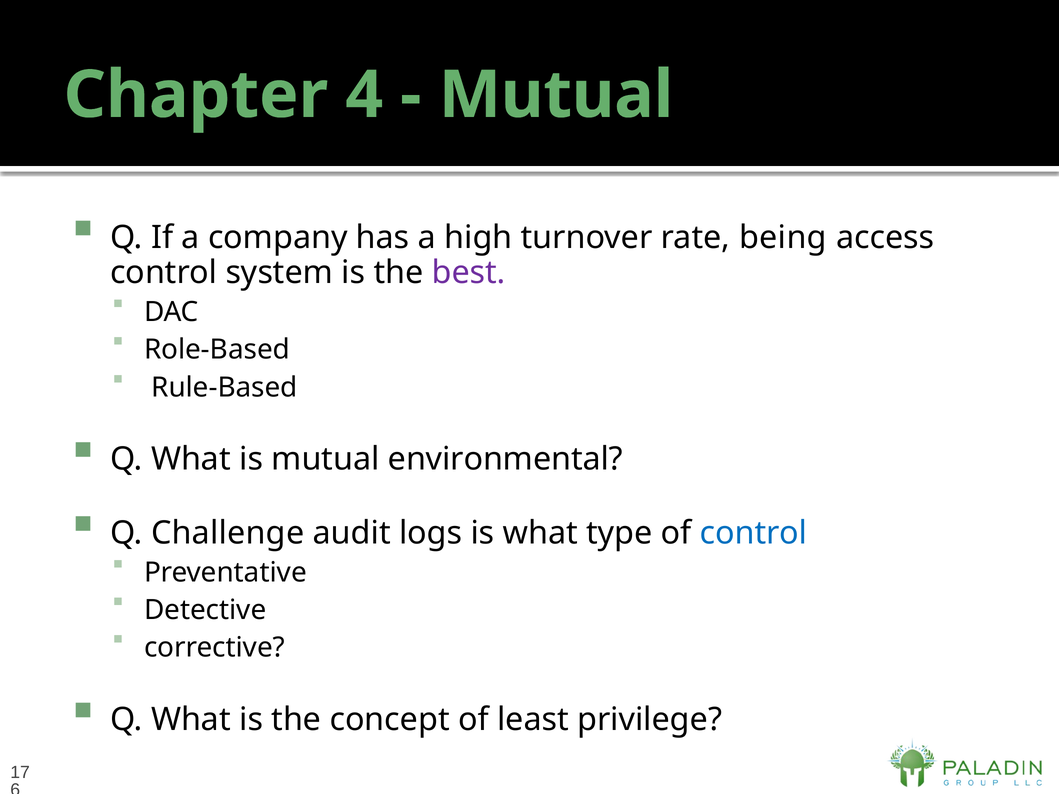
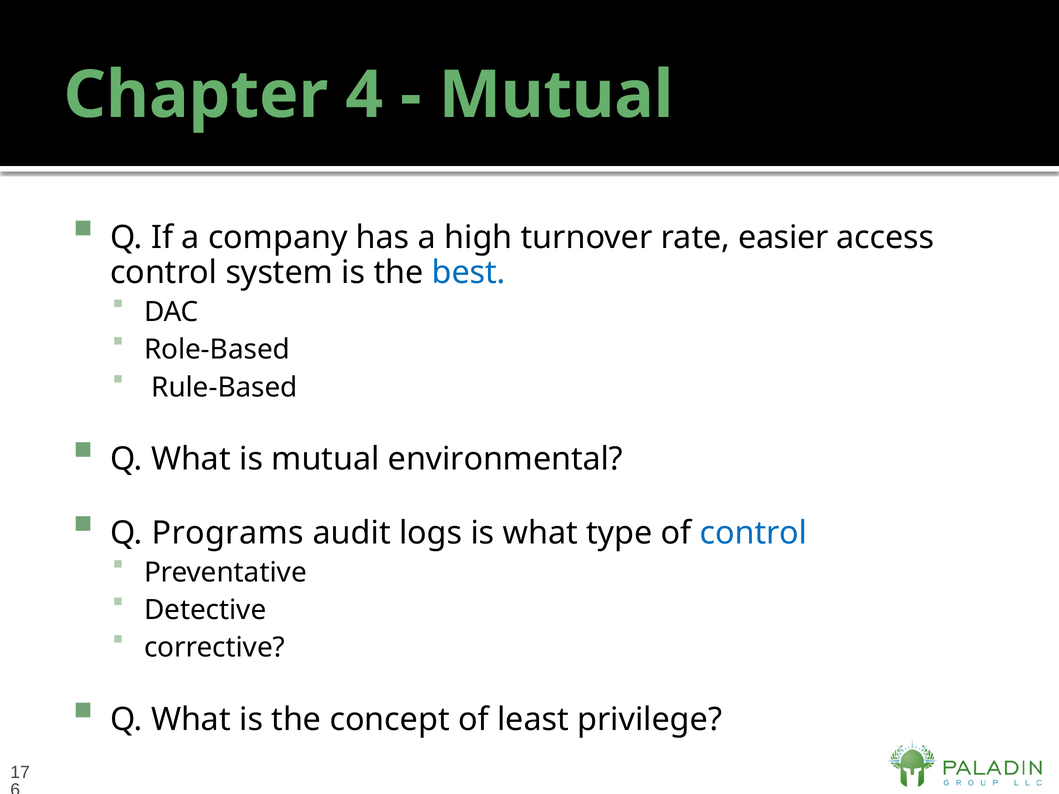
being: being -> easier
best colour: purple -> blue
Challenge: Challenge -> Programs
